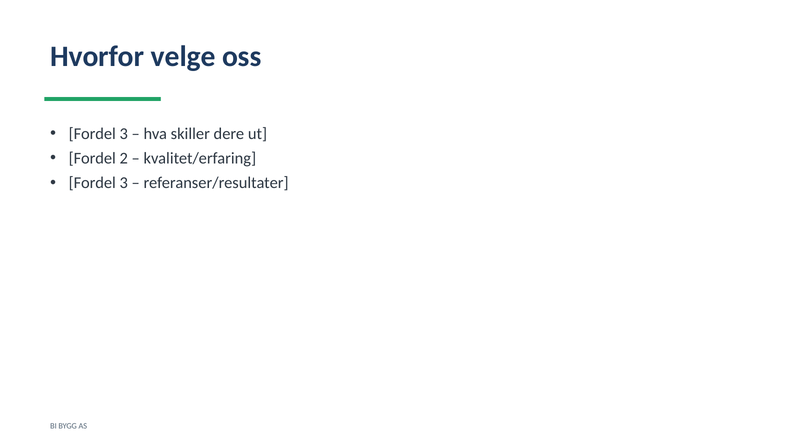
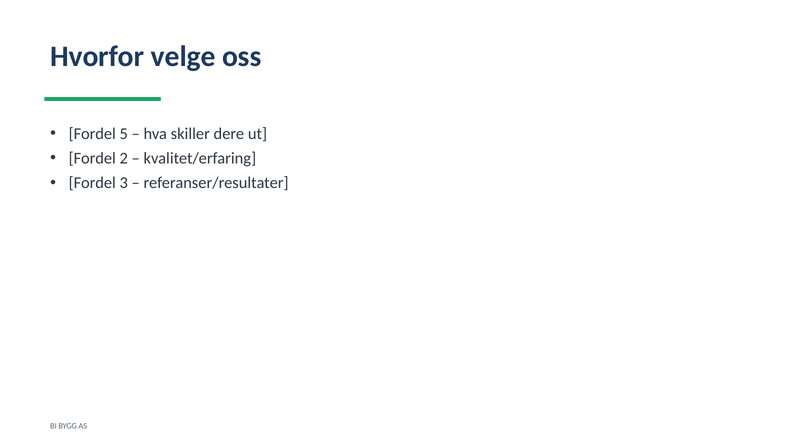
3 at (124, 134): 3 -> 5
